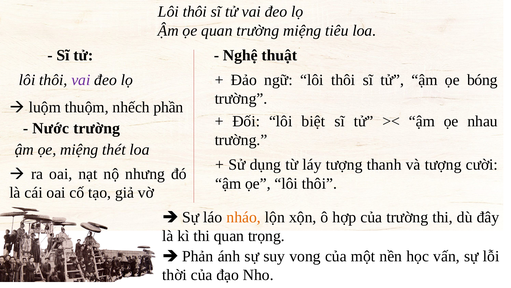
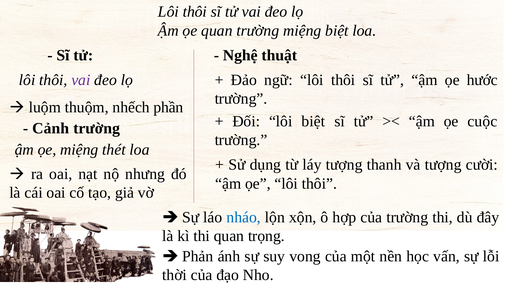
miệng tiêu: tiêu -> biệt
bóng: bóng -> hước
nhau: nhau -> cuộc
Nước: Nước -> Cảnh
nháo colour: orange -> blue
